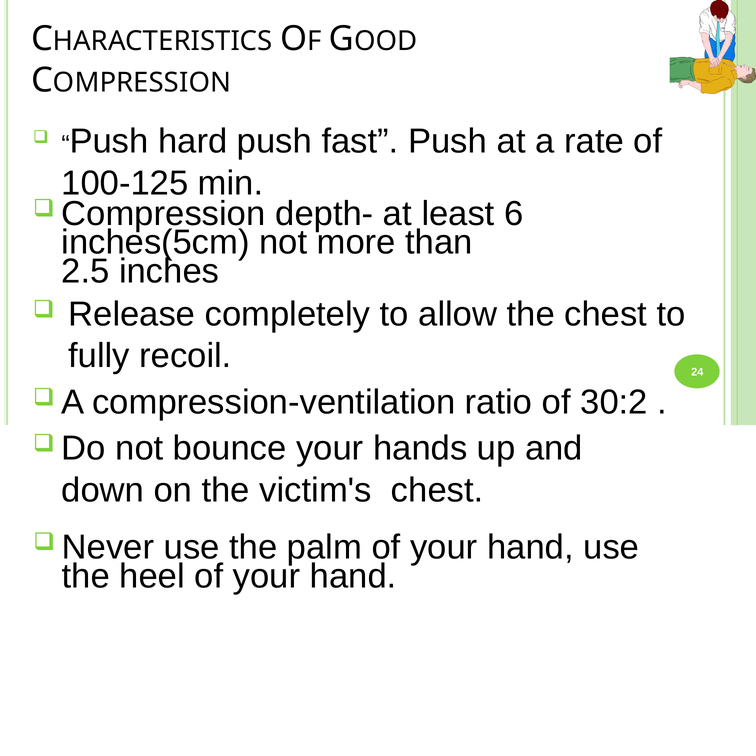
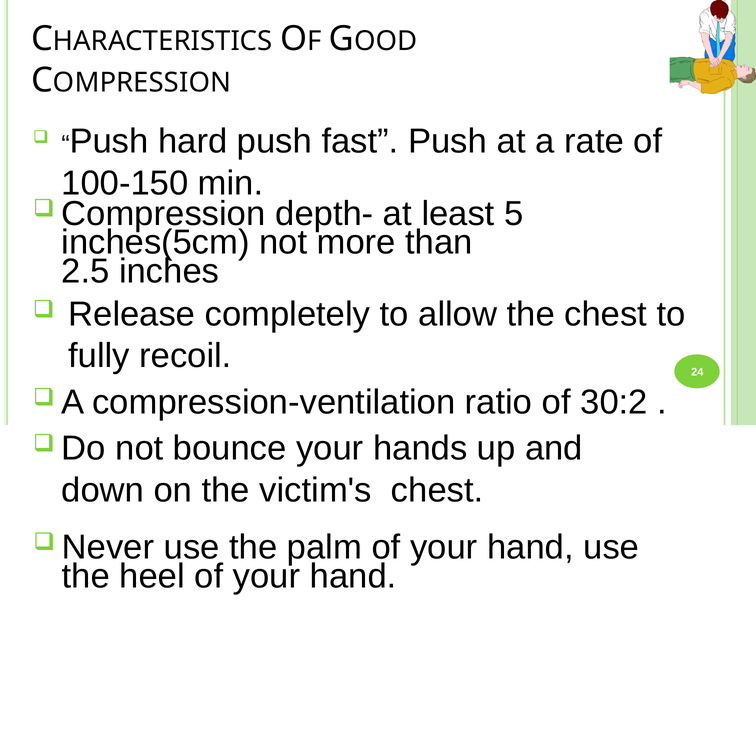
100-125: 100-125 -> 100-150
6: 6 -> 5
